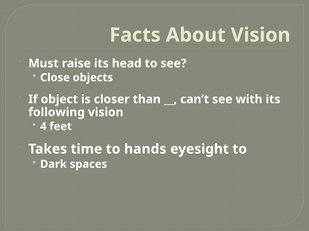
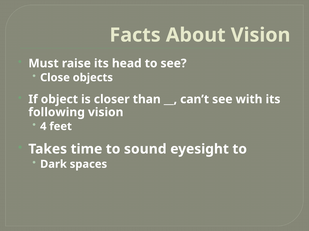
hands: hands -> sound
